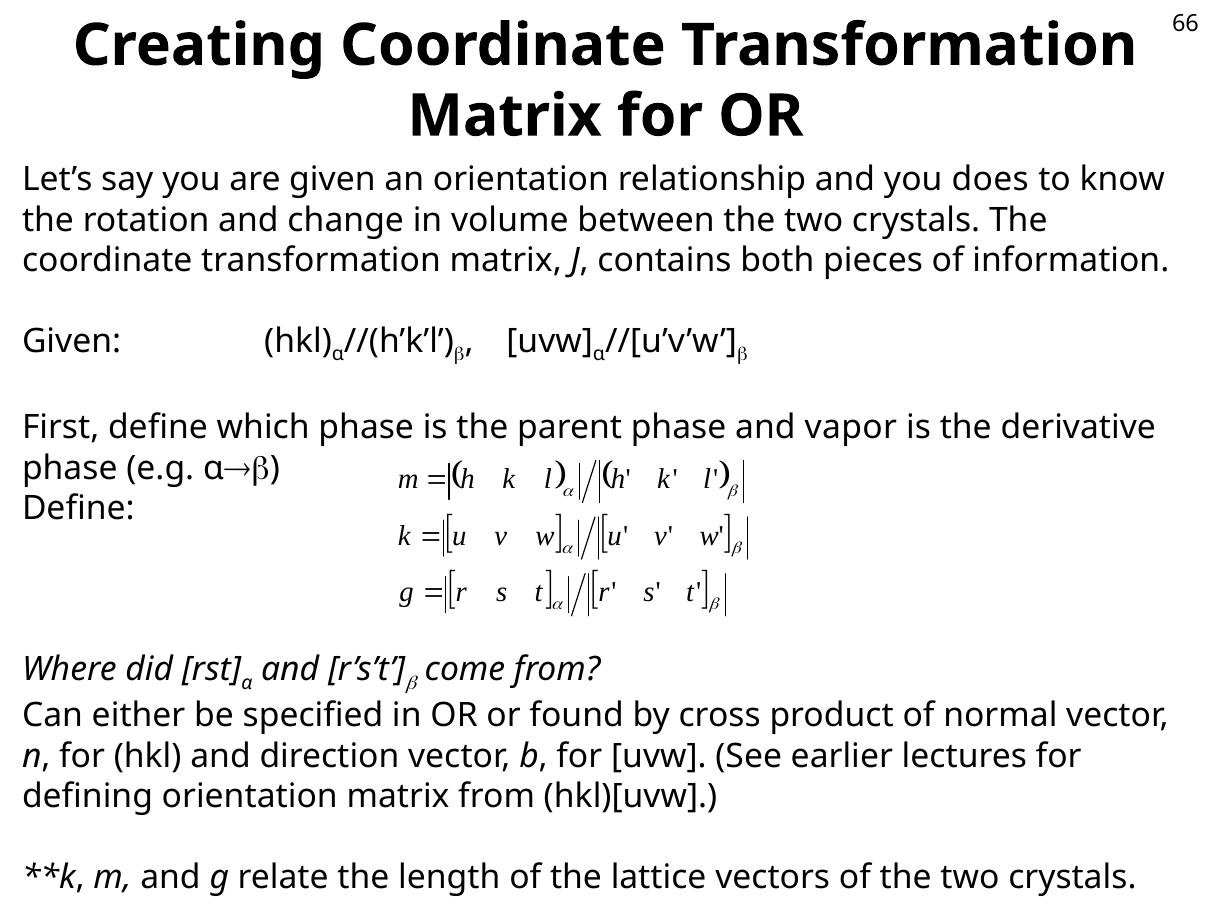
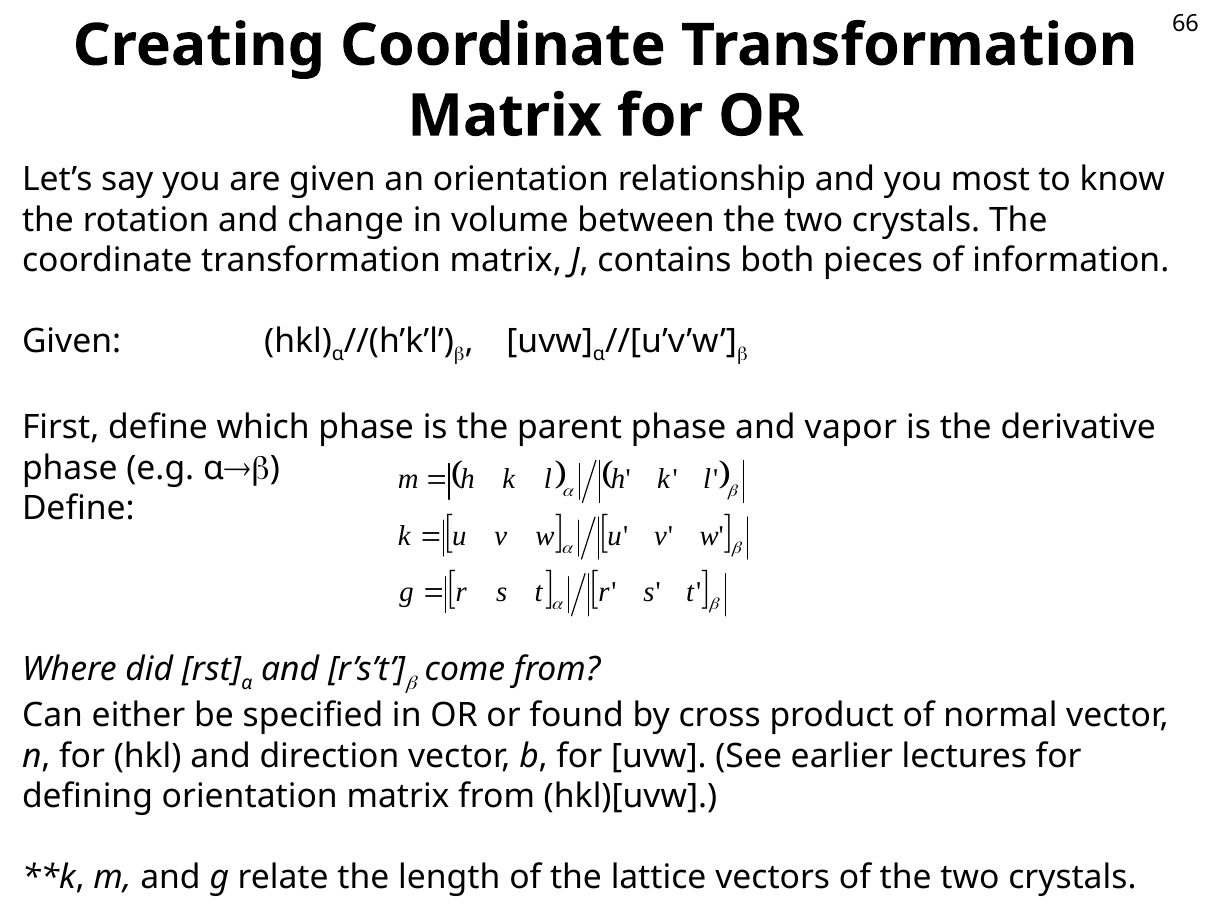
does: does -> most
